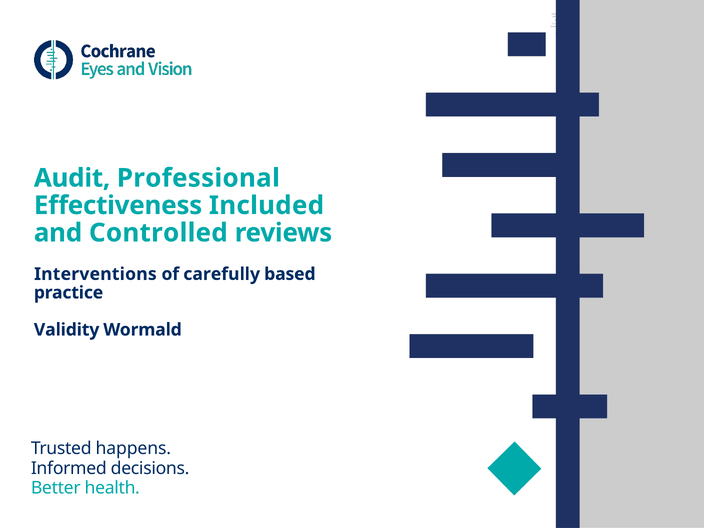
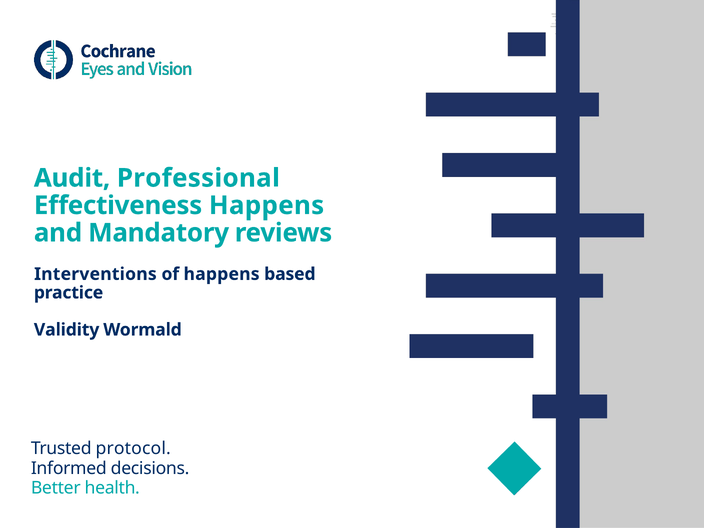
Effectiveness Included: Included -> Happens
Controlled: Controlled -> Mandatory
of carefully: carefully -> happens
happens: happens -> protocol
